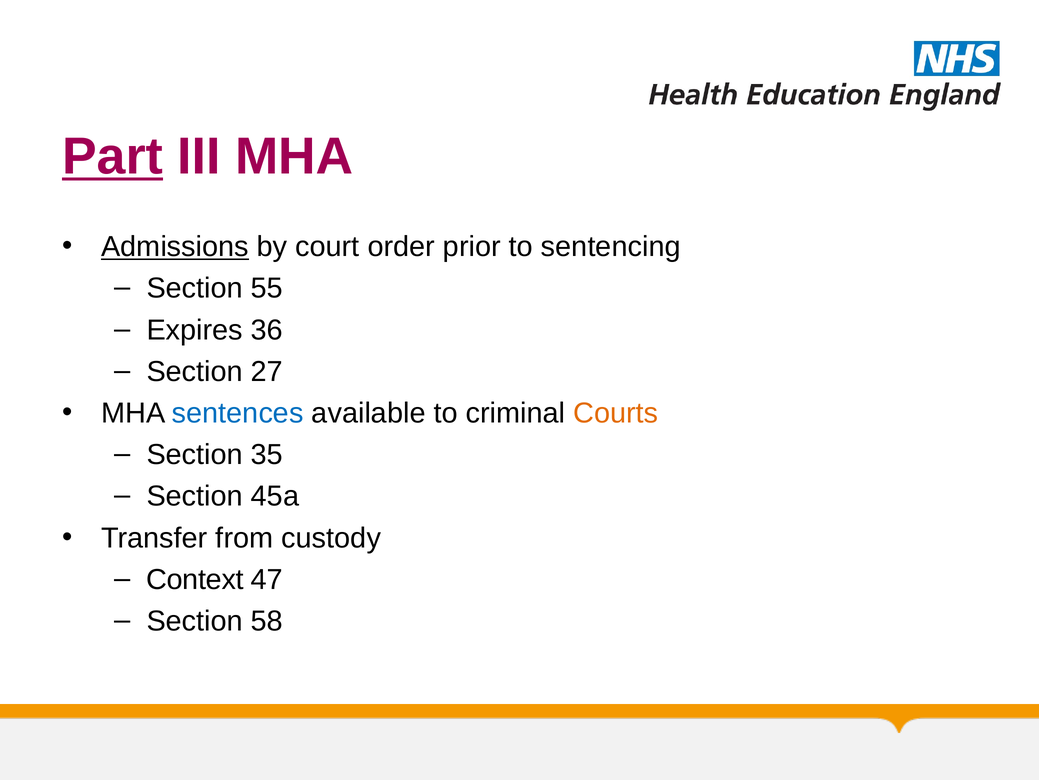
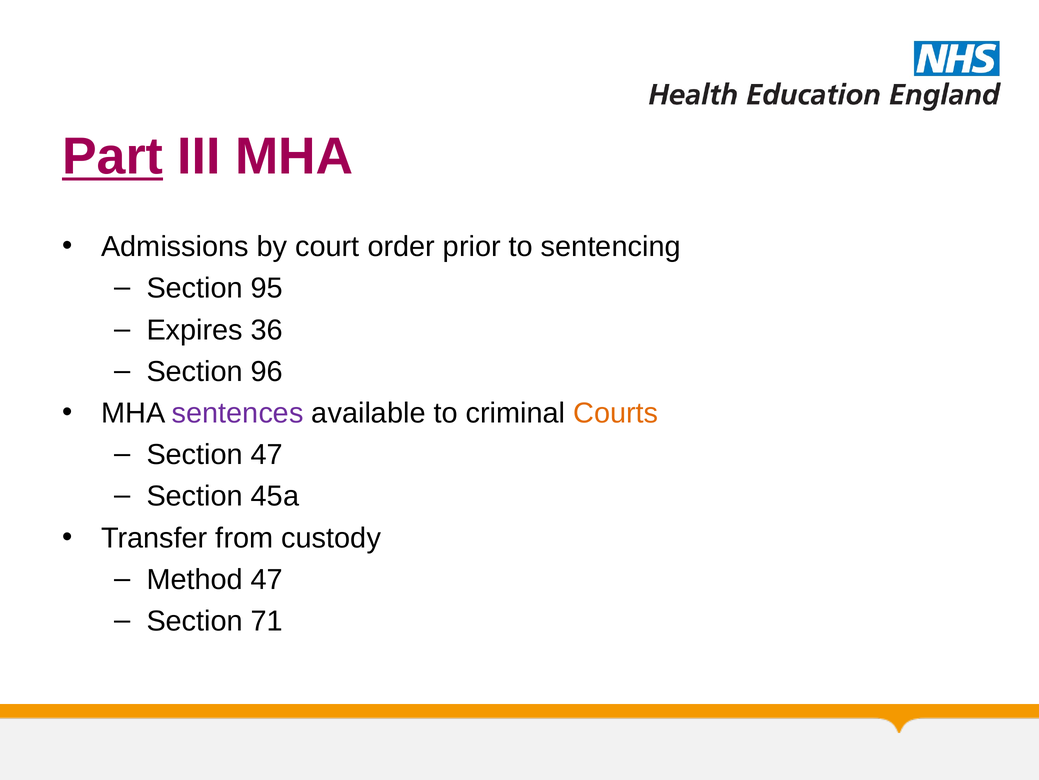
Admissions underline: present -> none
55: 55 -> 95
27: 27 -> 96
sentences colour: blue -> purple
Section 35: 35 -> 47
Context: Context -> Method
58: 58 -> 71
